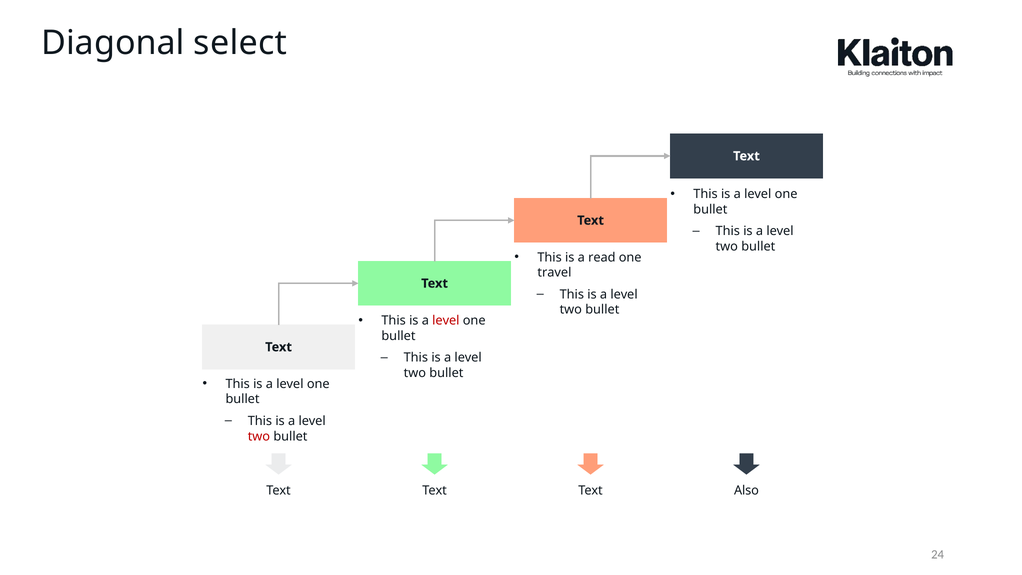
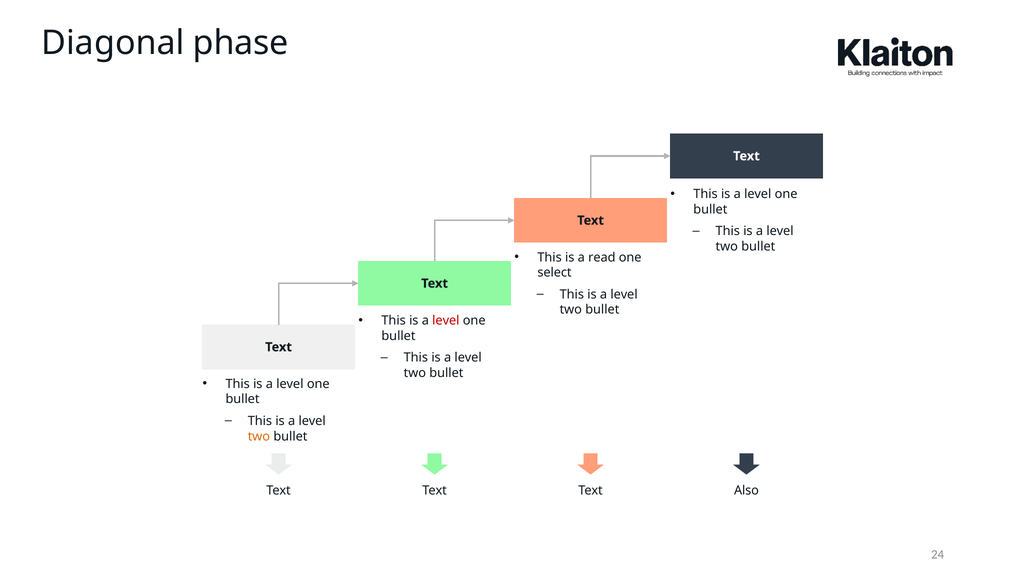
select: select -> phase
travel: travel -> select
two at (259, 436) colour: red -> orange
